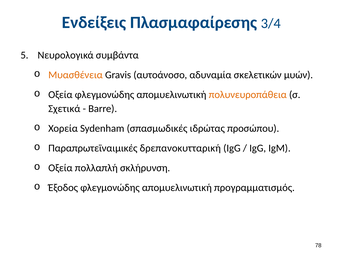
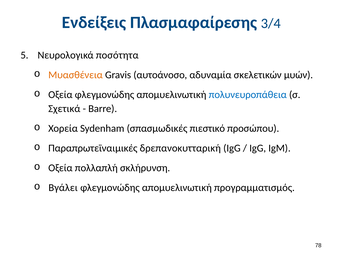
συμβάντα: συμβάντα -> ποσότητα
πολυνευροπάθεια colour: orange -> blue
ιδρώτας: ιδρώτας -> πιεστικό
Έξοδος: Έξοδος -> Βγάλει
